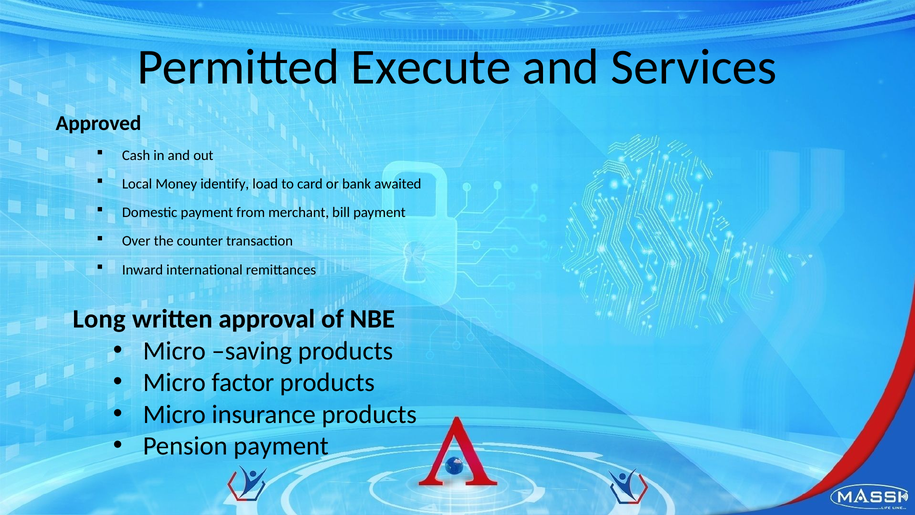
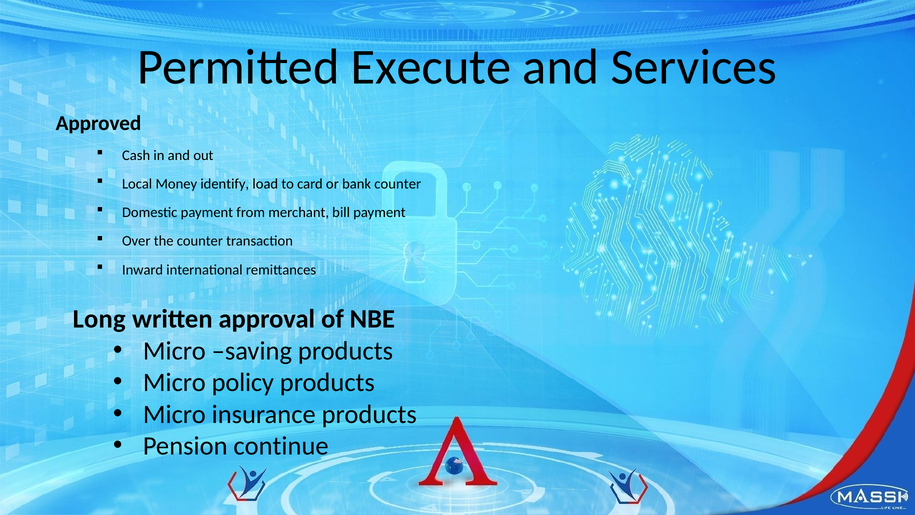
bank awaited: awaited -> counter
factor: factor -> policy
Pension payment: payment -> continue
